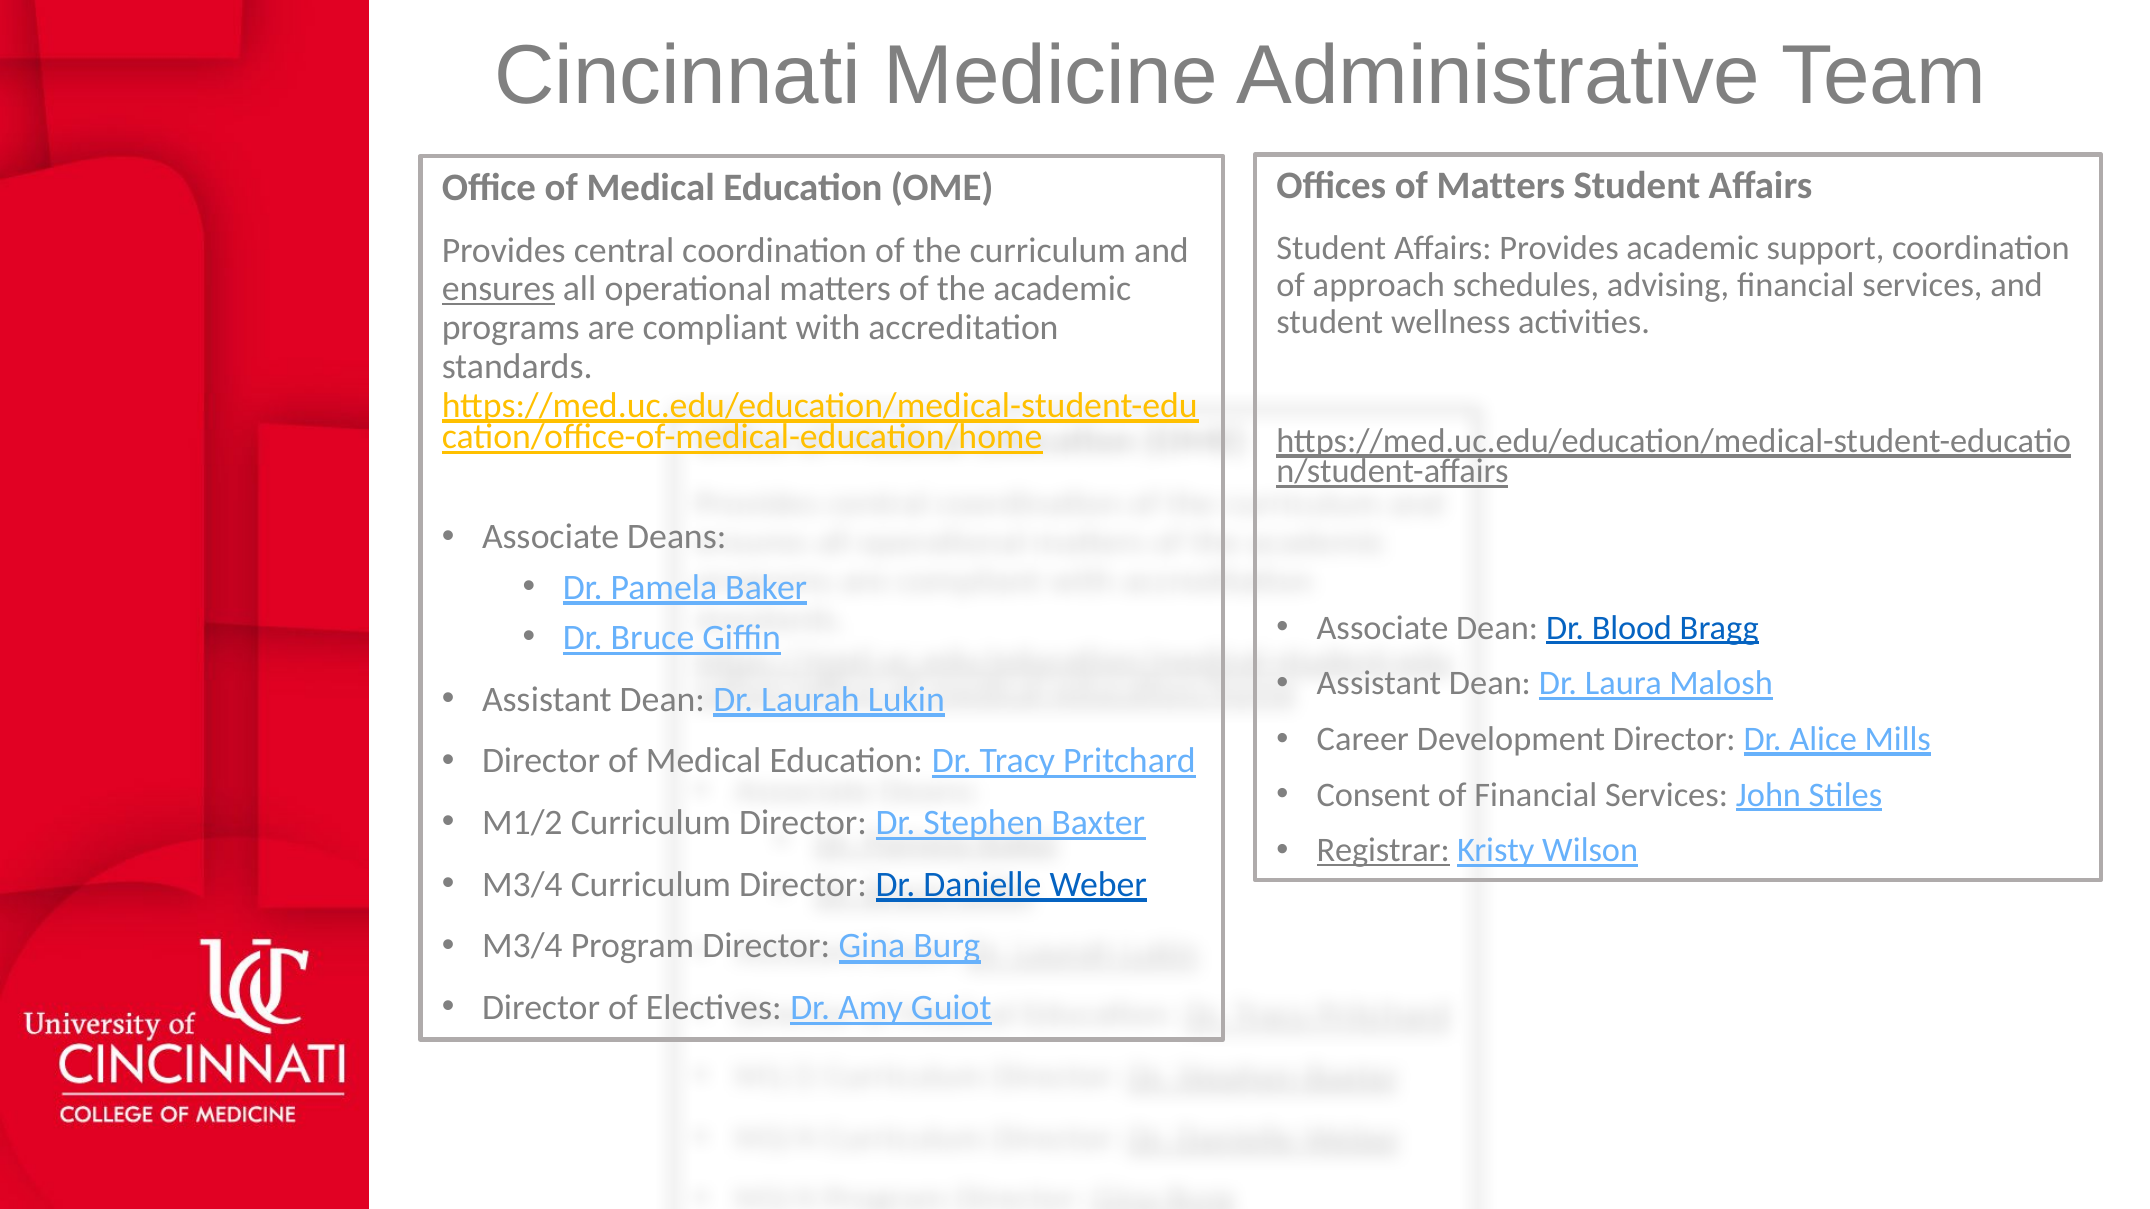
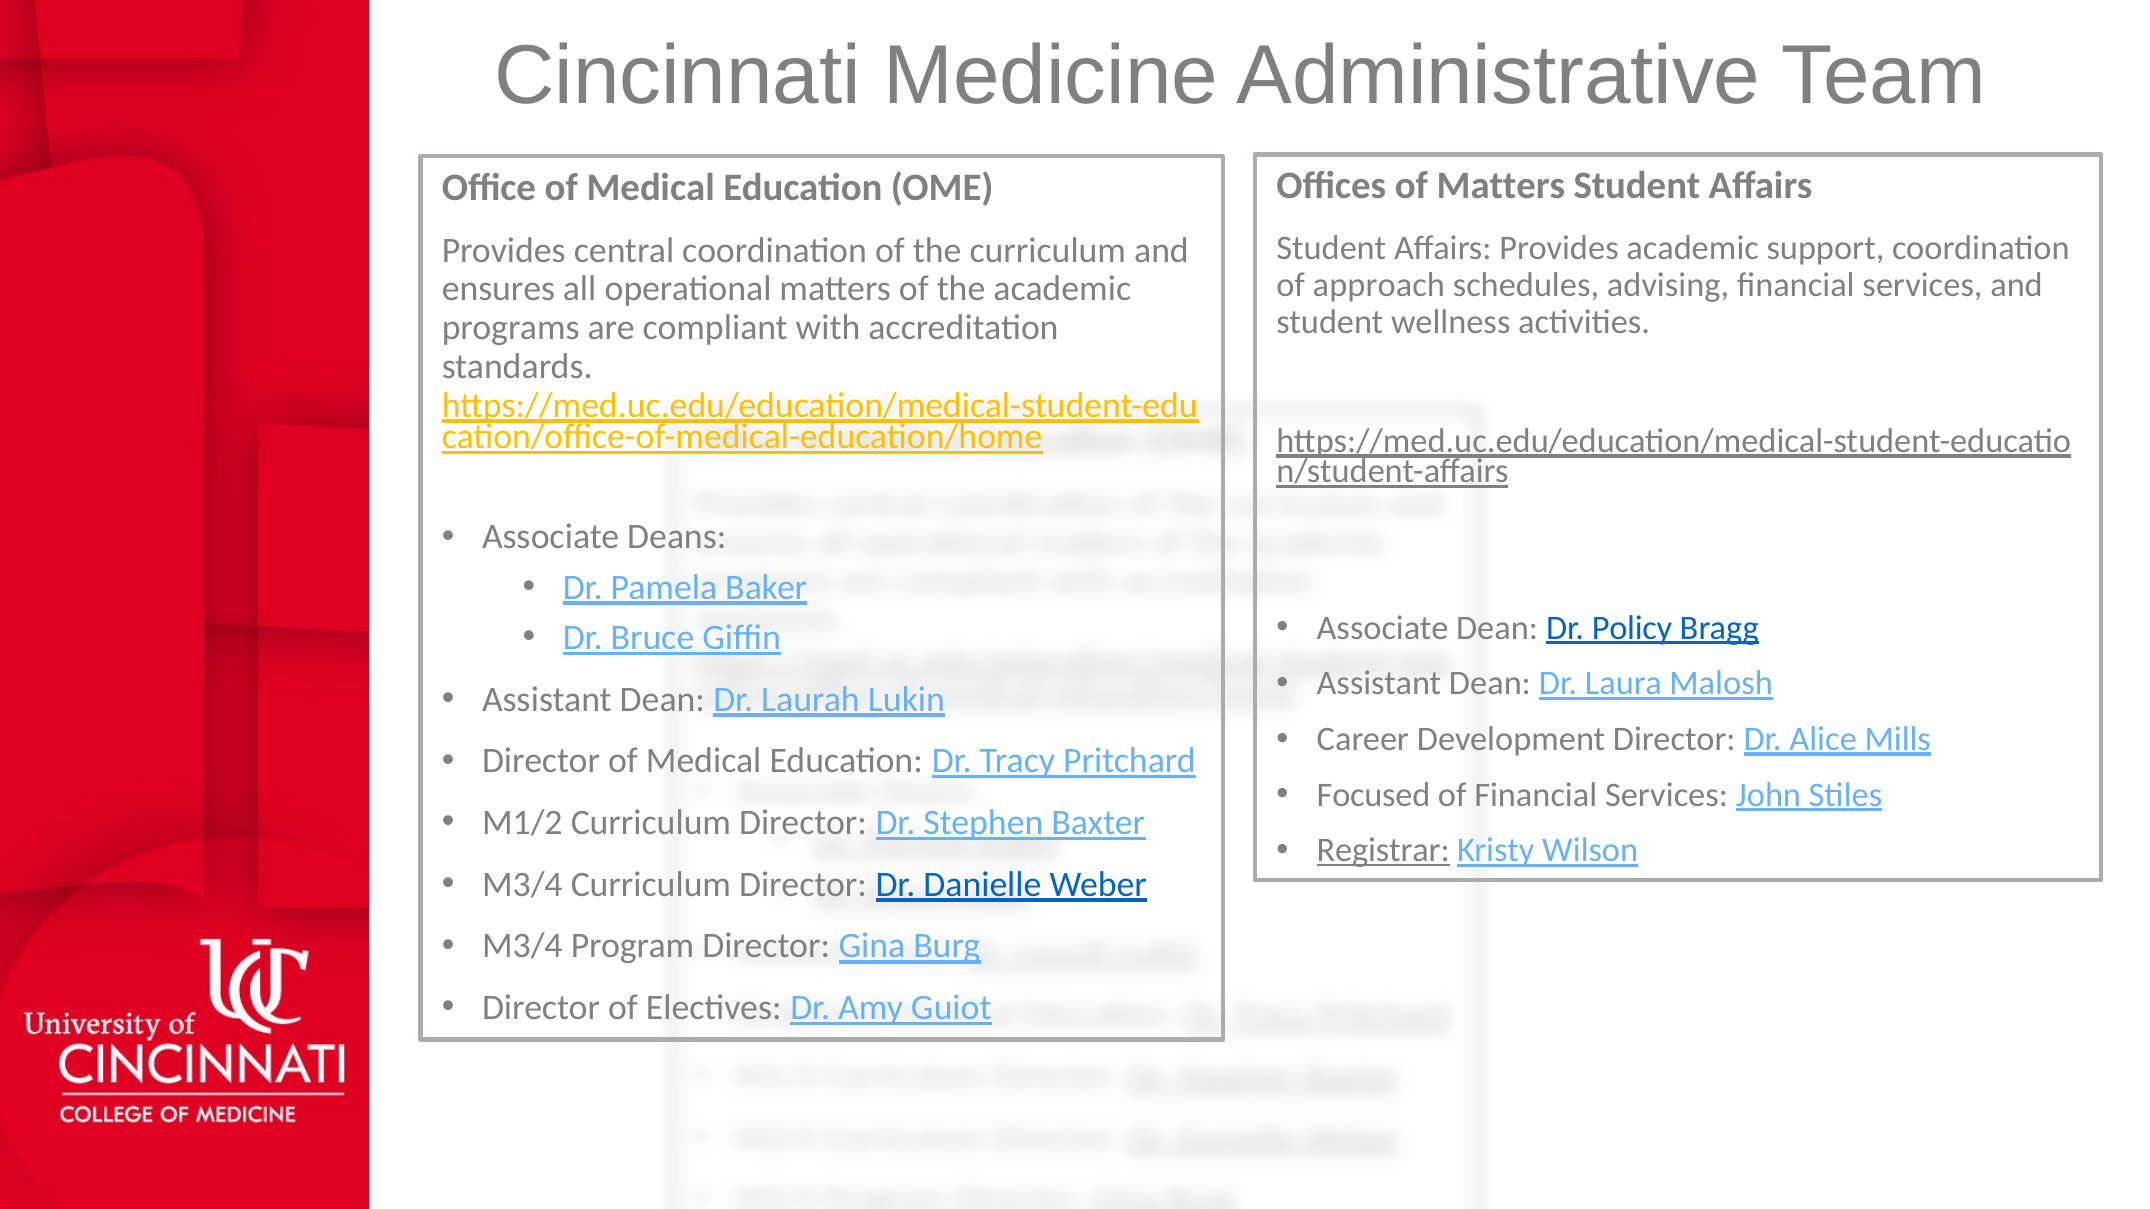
ensures underline: present -> none
Blood: Blood -> Policy
Consent: Consent -> Focused
